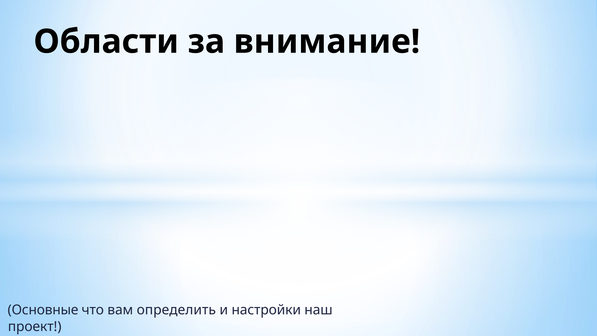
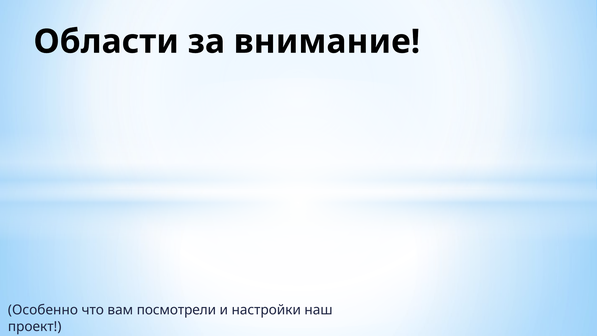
Основные: Основные -> Особенно
определить: определить -> посмотрели
